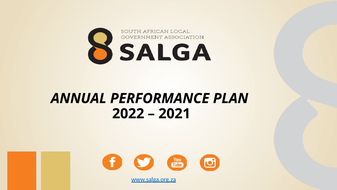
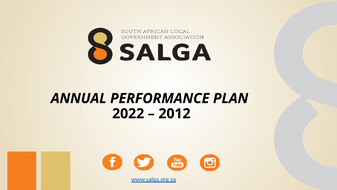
2021: 2021 -> 2012
